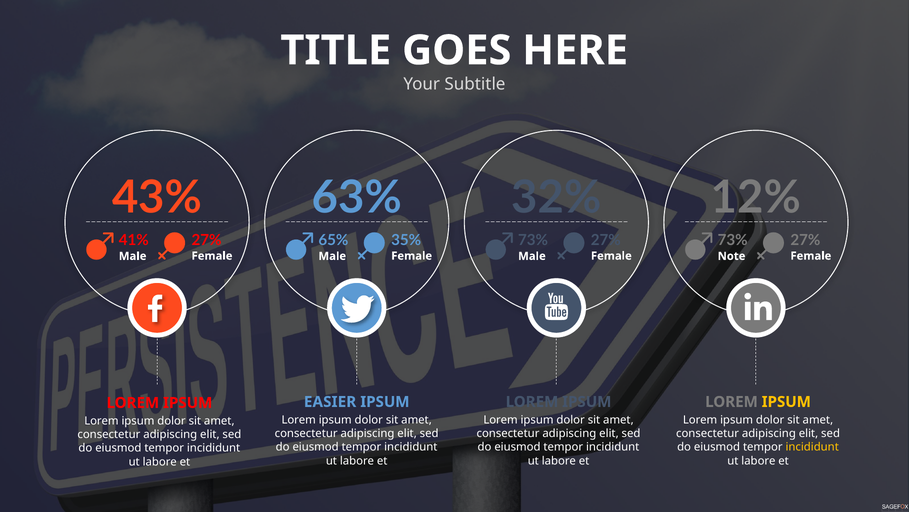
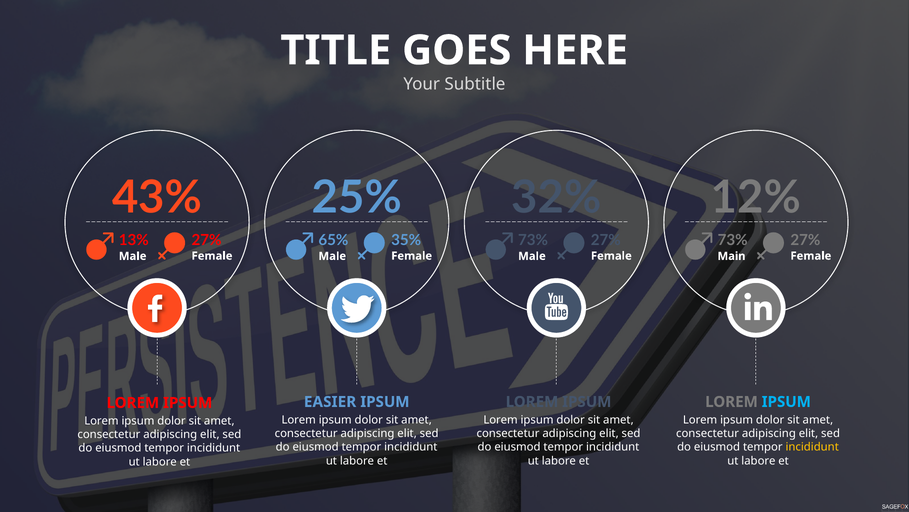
63%: 63% -> 25%
41%: 41% -> 13%
Note: Note -> Main
IPSUM at (786, 401) colour: yellow -> light blue
